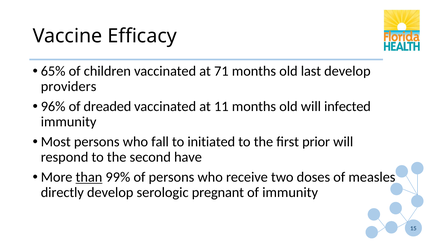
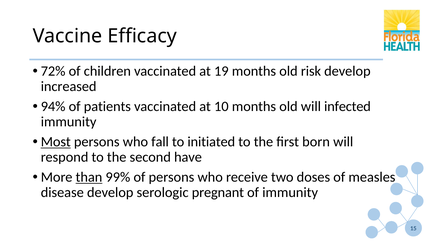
65%: 65% -> 72%
71: 71 -> 19
last: last -> risk
providers: providers -> increased
96%: 96% -> 94%
dreaded: dreaded -> patients
11: 11 -> 10
Most underline: none -> present
prior: prior -> born
directly: directly -> disease
